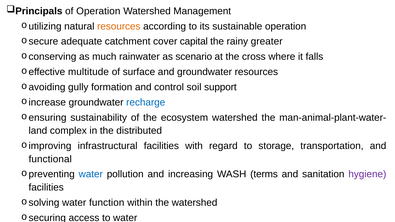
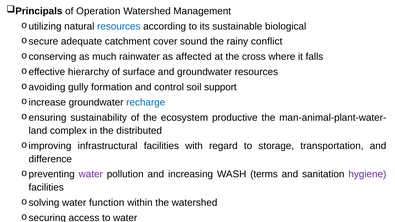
resources at (119, 26) colour: orange -> blue
sustainable operation: operation -> biological
capital: capital -> sound
greater: greater -> conflict
scenario: scenario -> affected
multitude: multitude -> hierarchy
ecosystem watershed: watershed -> productive
functional: functional -> difference
water at (91, 174) colour: blue -> purple
